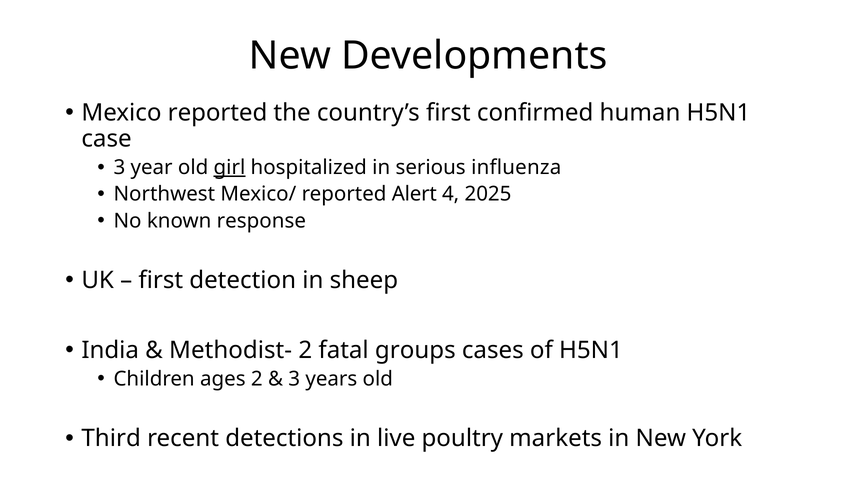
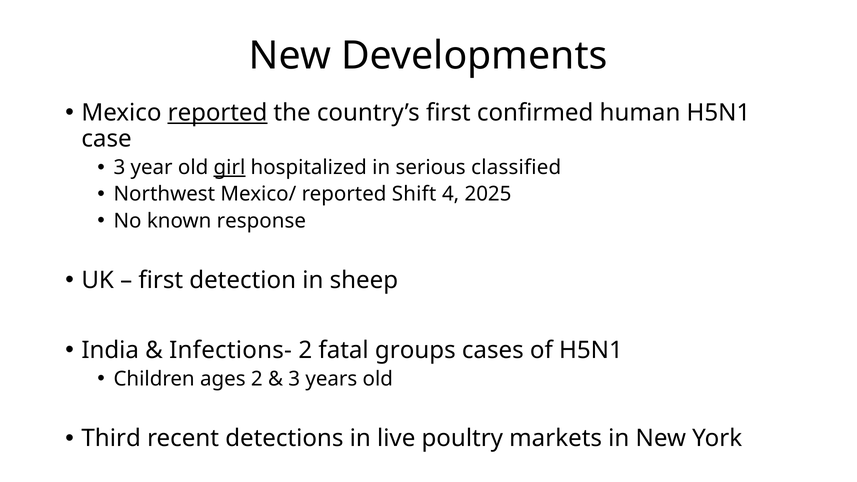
reported at (218, 113) underline: none -> present
influenza: influenza -> classified
Alert: Alert -> Shift
Methodist-: Methodist- -> Infections-
